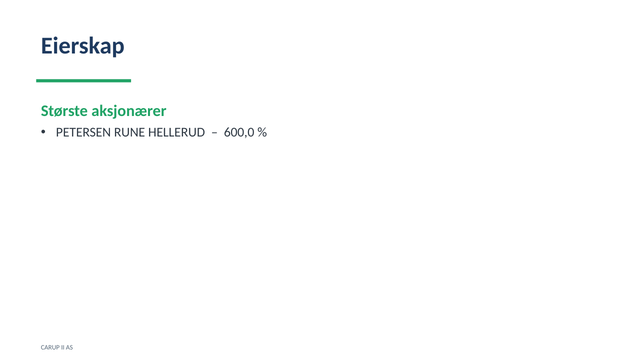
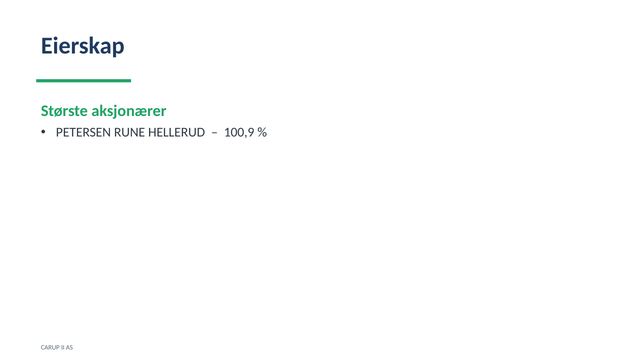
600,0: 600,0 -> 100,9
